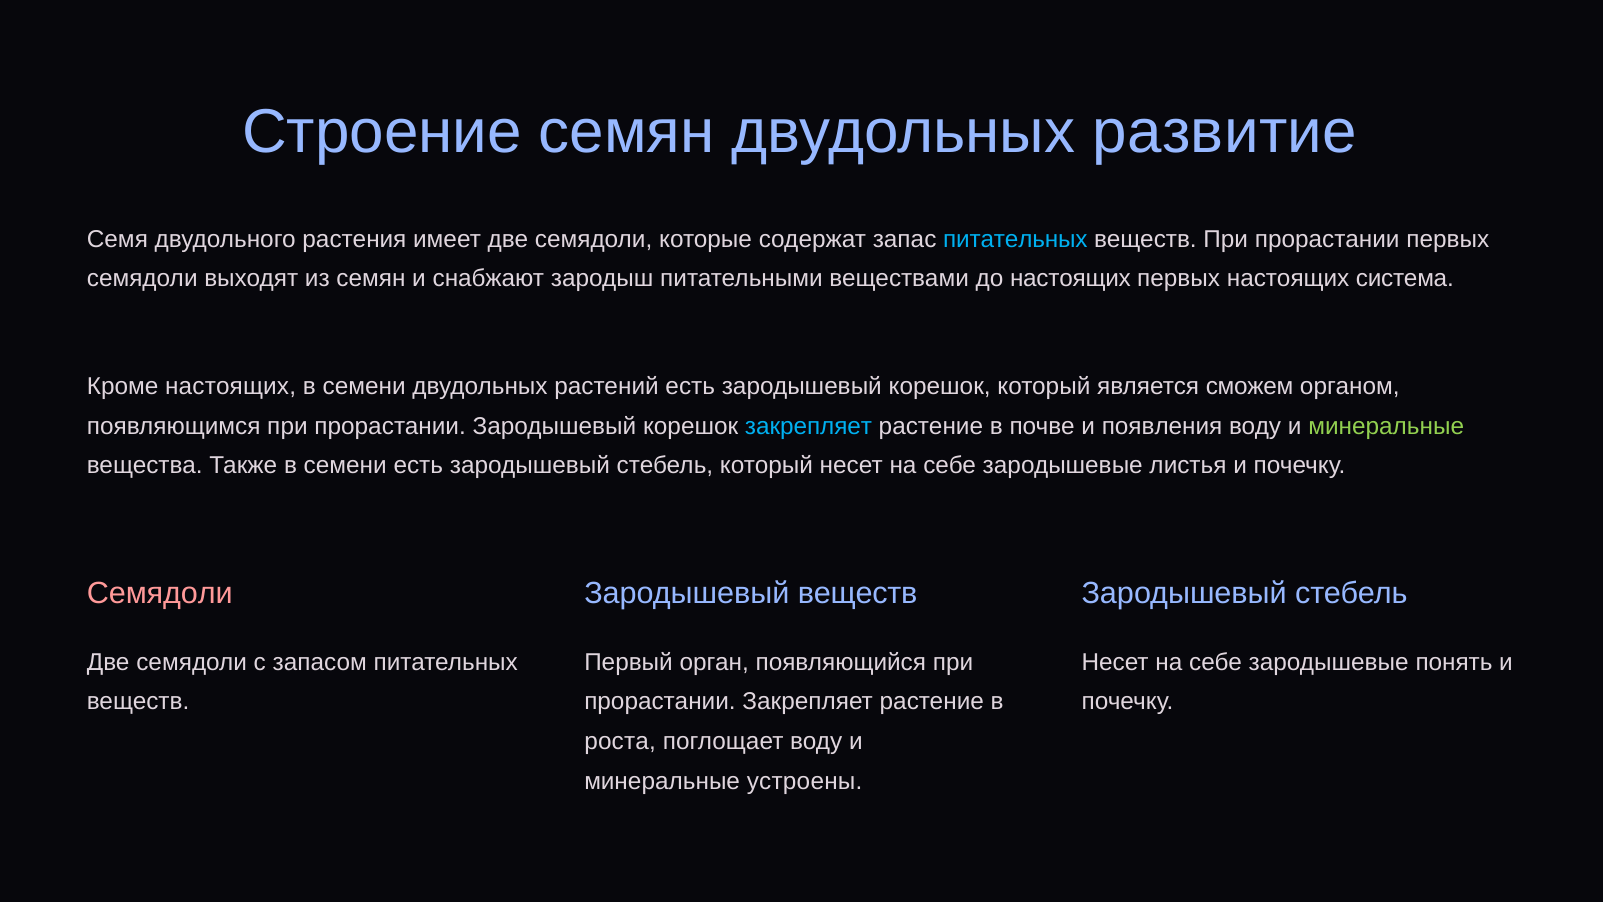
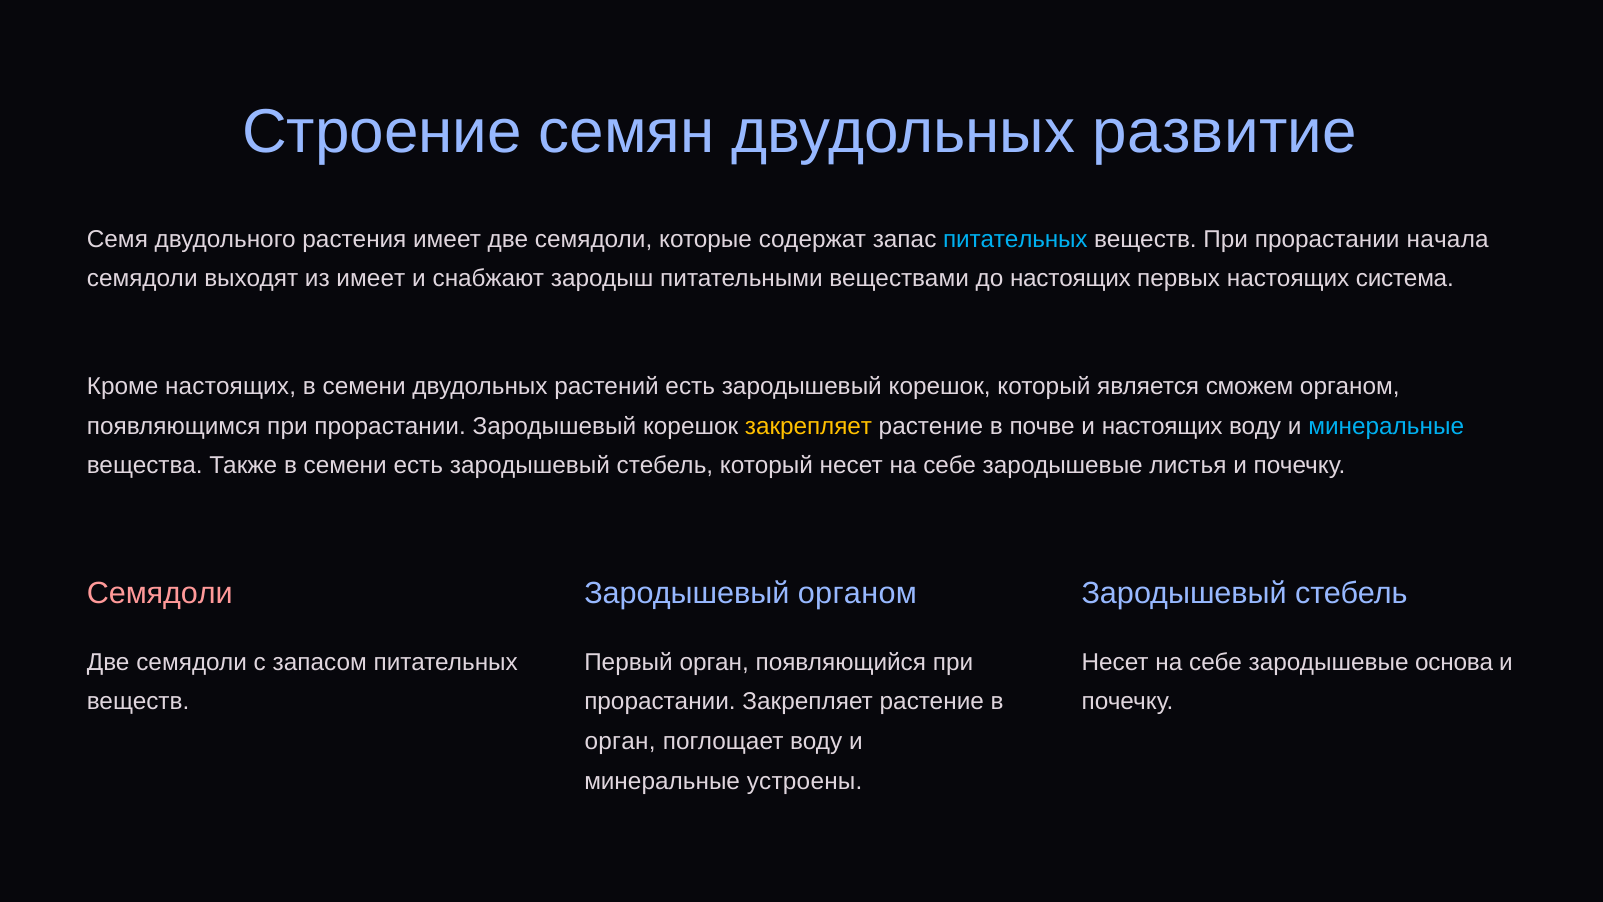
прорастании первых: первых -> начала
из семян: семян -> имеет
закрепляет at (809, 426) colour: light blue -> yellow
и появления: появления -> настоящих
минеральные at (1386, 426) colour: light green -> light blue
Зародышевый веществ: веществ -> органом
понять: понять -> основа
роста at (620, 741): роста -> орган
